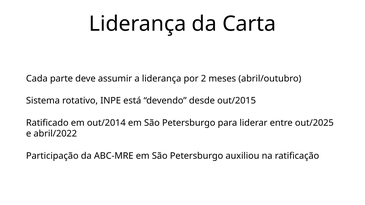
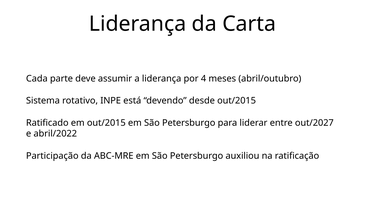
2: 2 -> 4
em out/2014: out/2014 -> out/2015
out/2025: out/2025 -> out/2027
